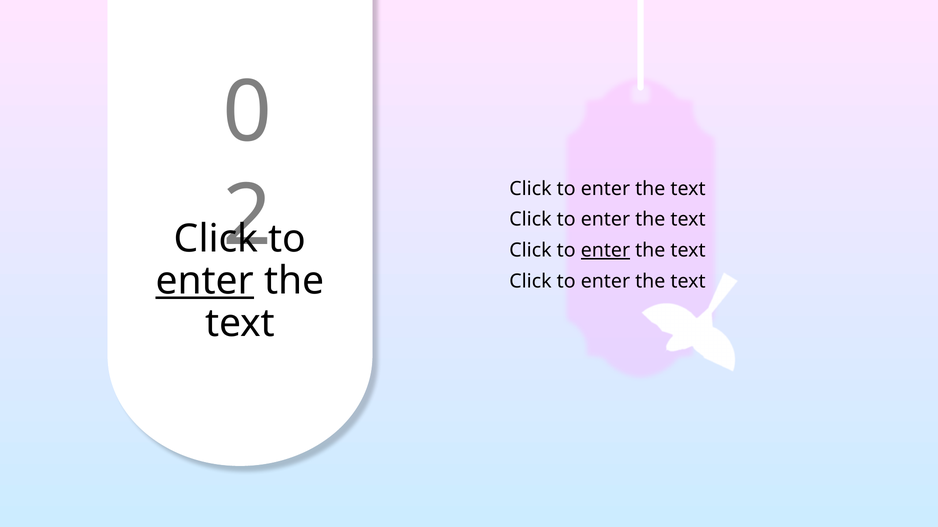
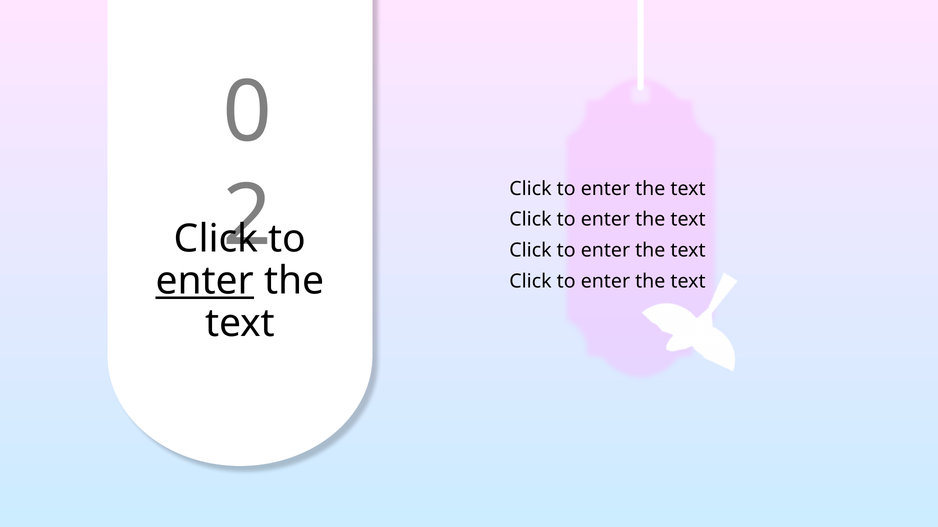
enter at (605, 251) underline: present -> none
